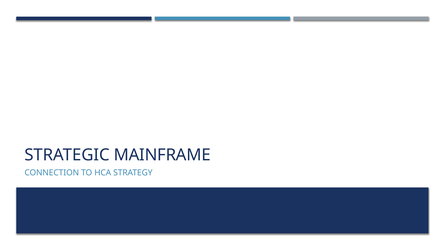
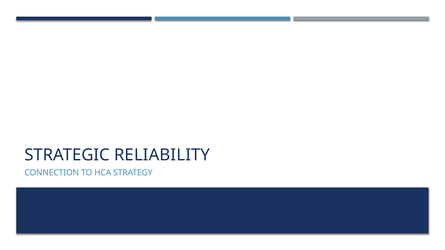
MAINFRAME: MAINFRAME -> RELIABILITY
